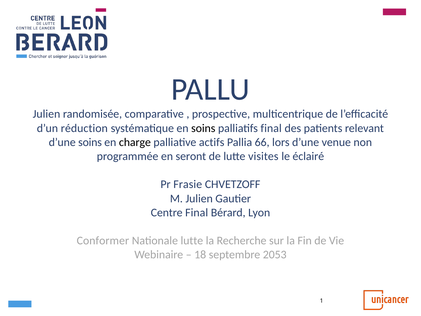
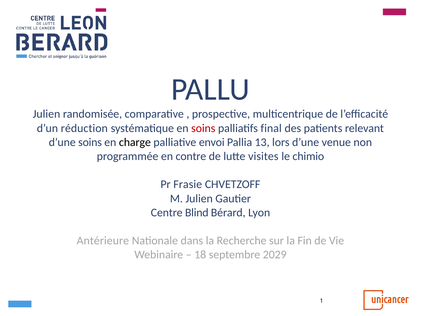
soins at (203, 128) colour: black -> red
actifs: actifs -> envoi
66: 66 -> 13
seront: seront -> contre
éclairé: éclairé -> chimio
Centre Final: Final -> Blind
Conformer: Conformer -> Antérieure
Nationale lutte: lutte -> dans
2053: 2053 -> 2029
